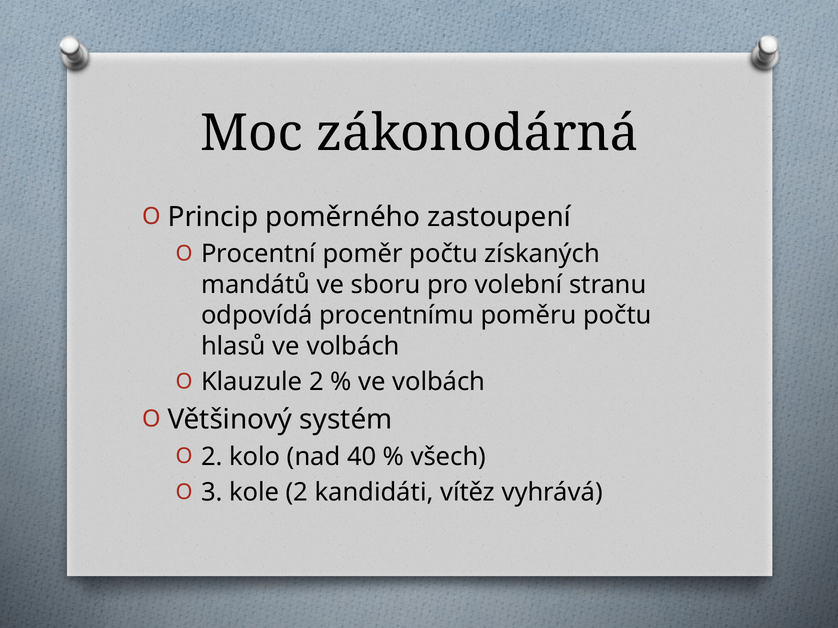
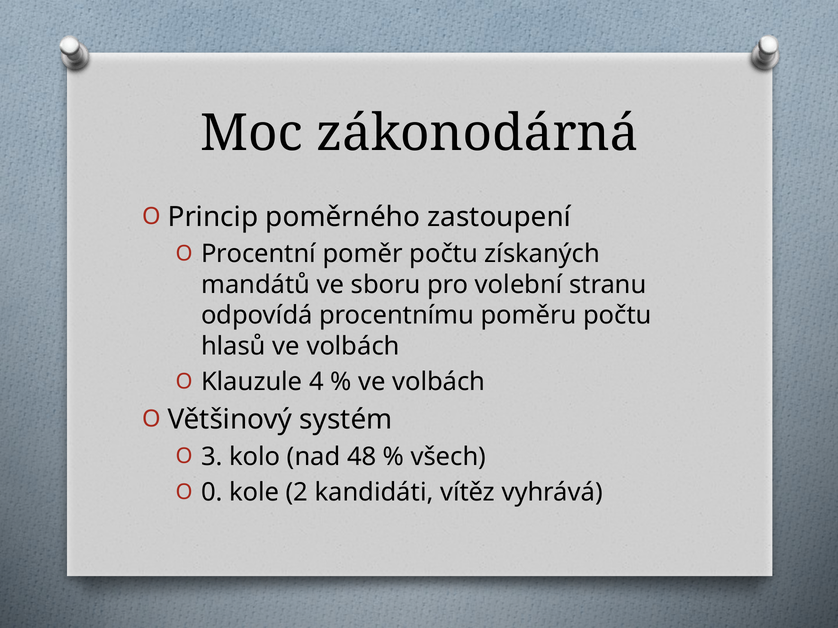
Klauzule 2: 2 -> 4
2 at (212, 457): 2 -> 3
40: 40 -> 48
3: 3 -> 0
